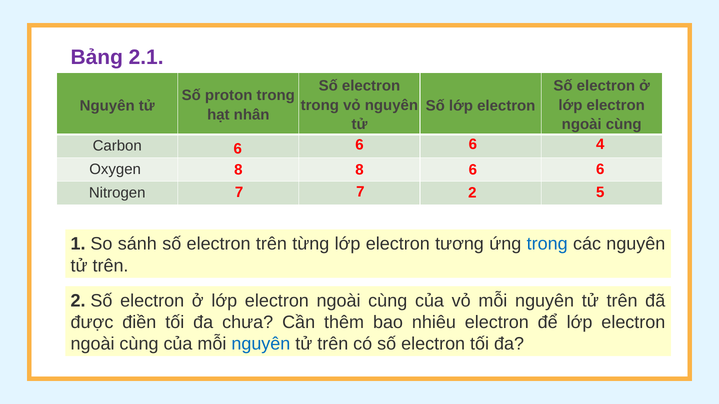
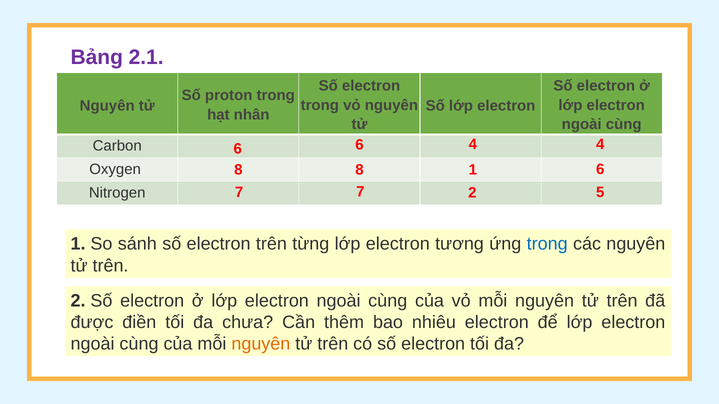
6 at (473, 145): 6 -> 4
6 at (473, 170): 6 -> 1
nguyên at (261, 344) colour: blue -> orange
